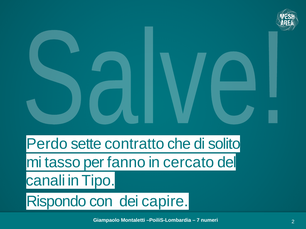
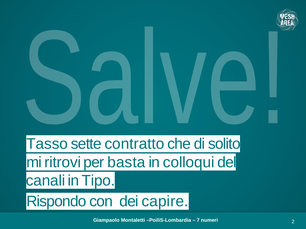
Perdo: Perdo -> Tasso
tasso: tasso -> ritrovi
fanno: fanno -> basta
cercato: cercato -> colloqui
